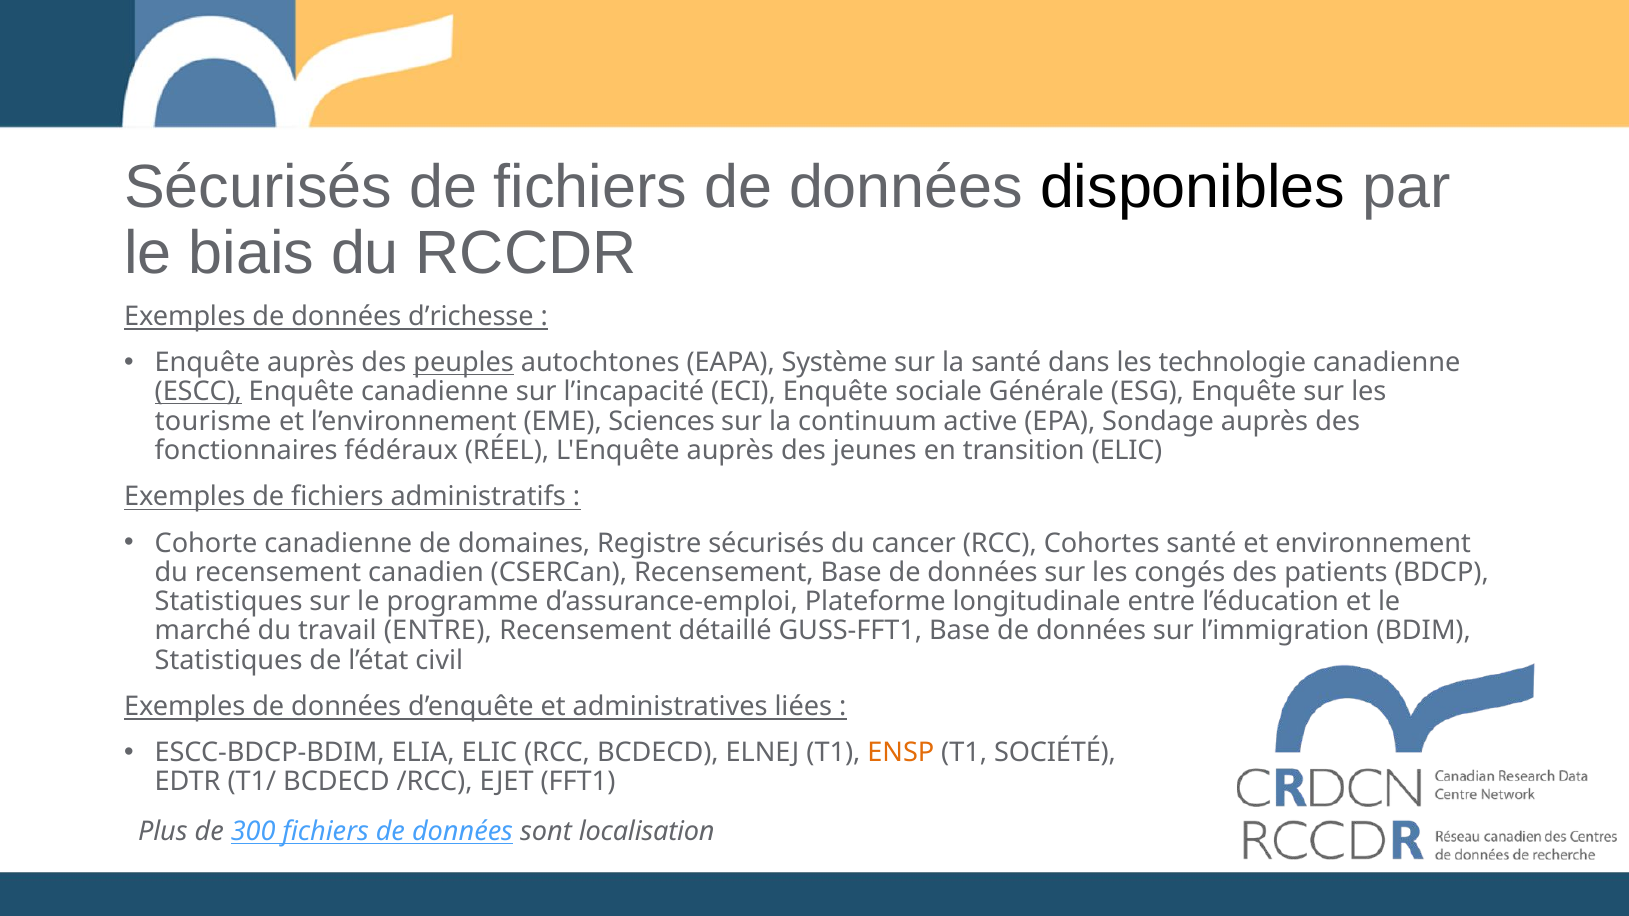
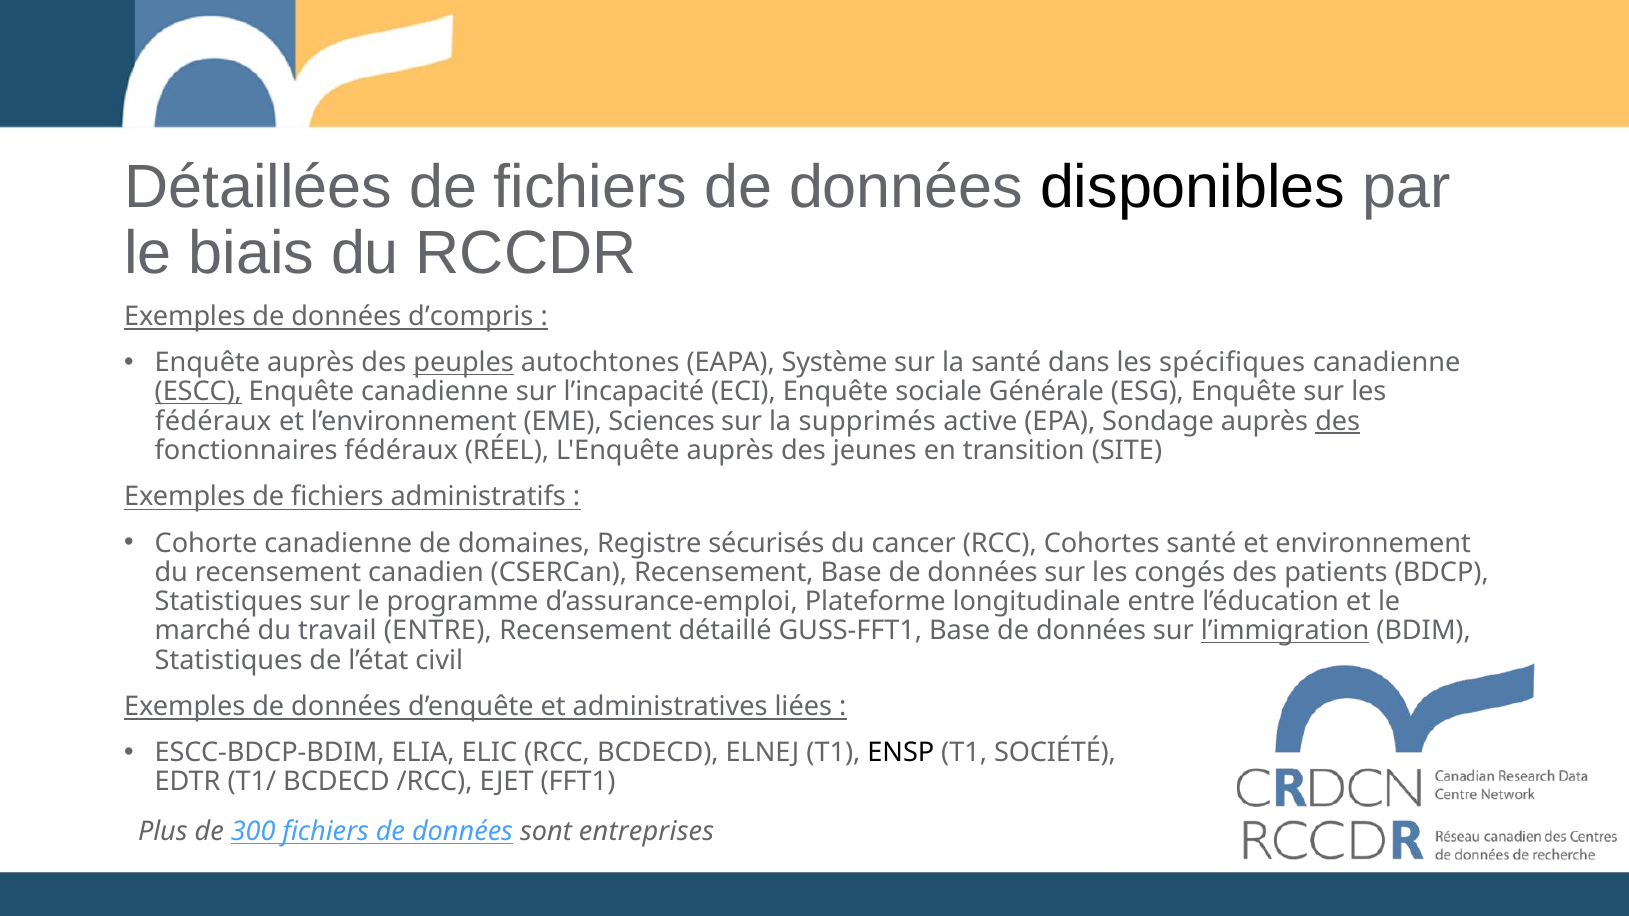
Sécurisés at (258, 187): Sécurisés -> Détaillées
d’richesse: d’richesse -> d’compris
technologie: technologie -> spécifiques
tourisme at (213, 421): tourisme -> fédéraux
continuum: continuum -> supprimés
des at (1338, 421) underline: none -> present
transition ELIC: ELIC -> SITE
l’immigration underline: none -> present
ENSP colour: orange -> black
localisation: localisation -> entreprises
